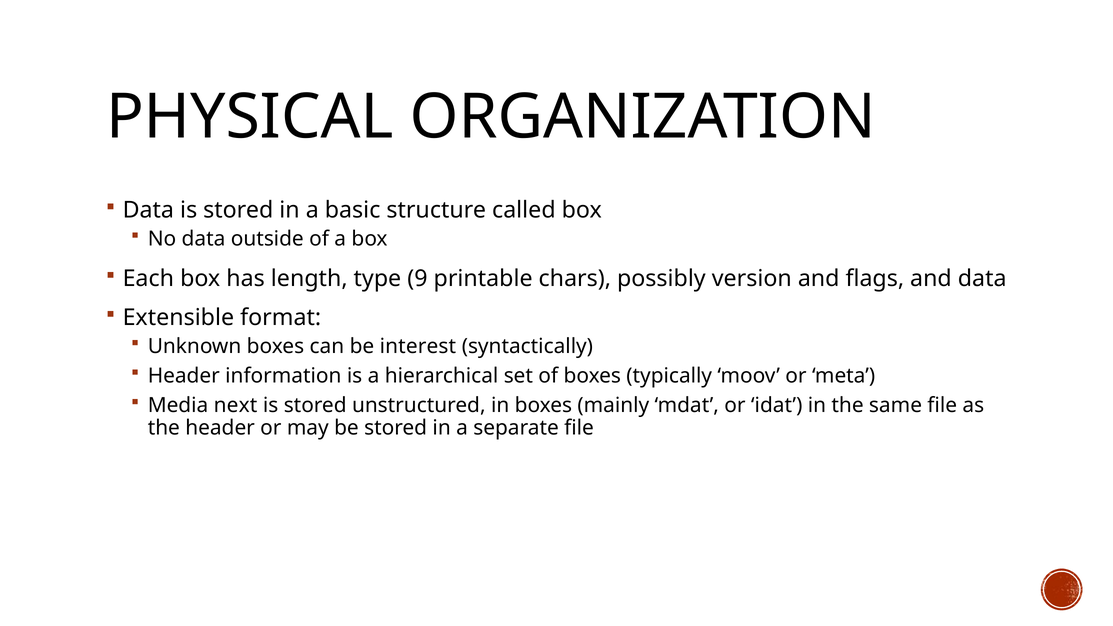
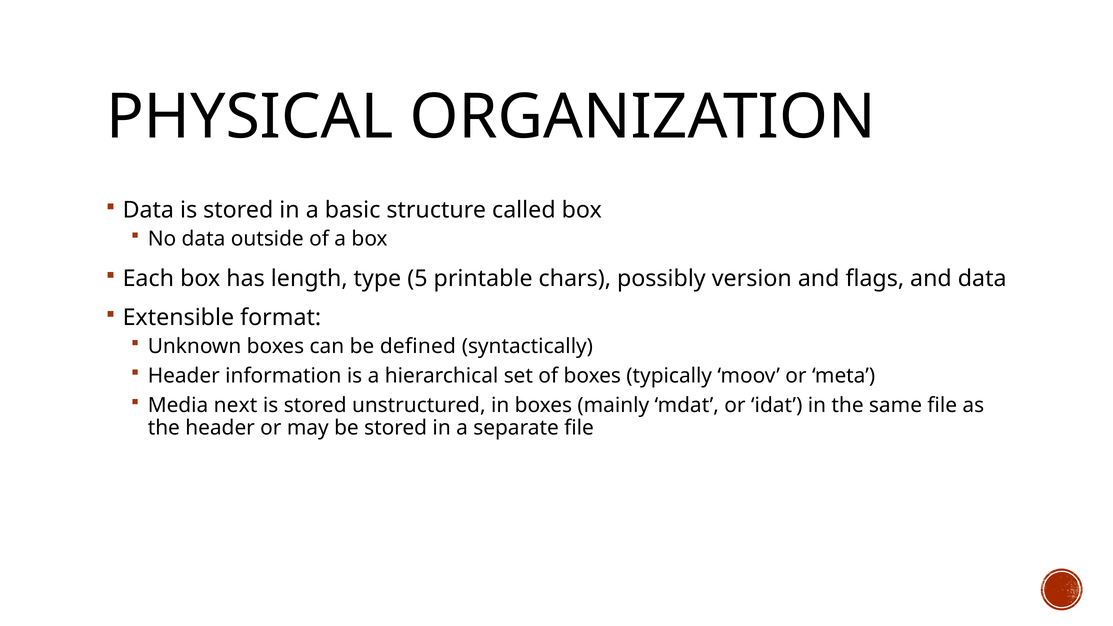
9: 9 -> 5
interest: interest -> defined
